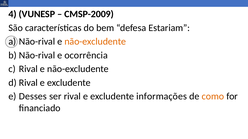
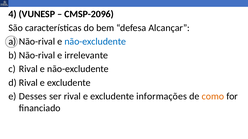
CMSP-2009: CMSP-2009 -> CMSP-2096
Estariam: Estariam -> Alcançar
não-excludente at (95, 42) colour: orange -> blue
ocorrência: ocorrência -> irrelevante
